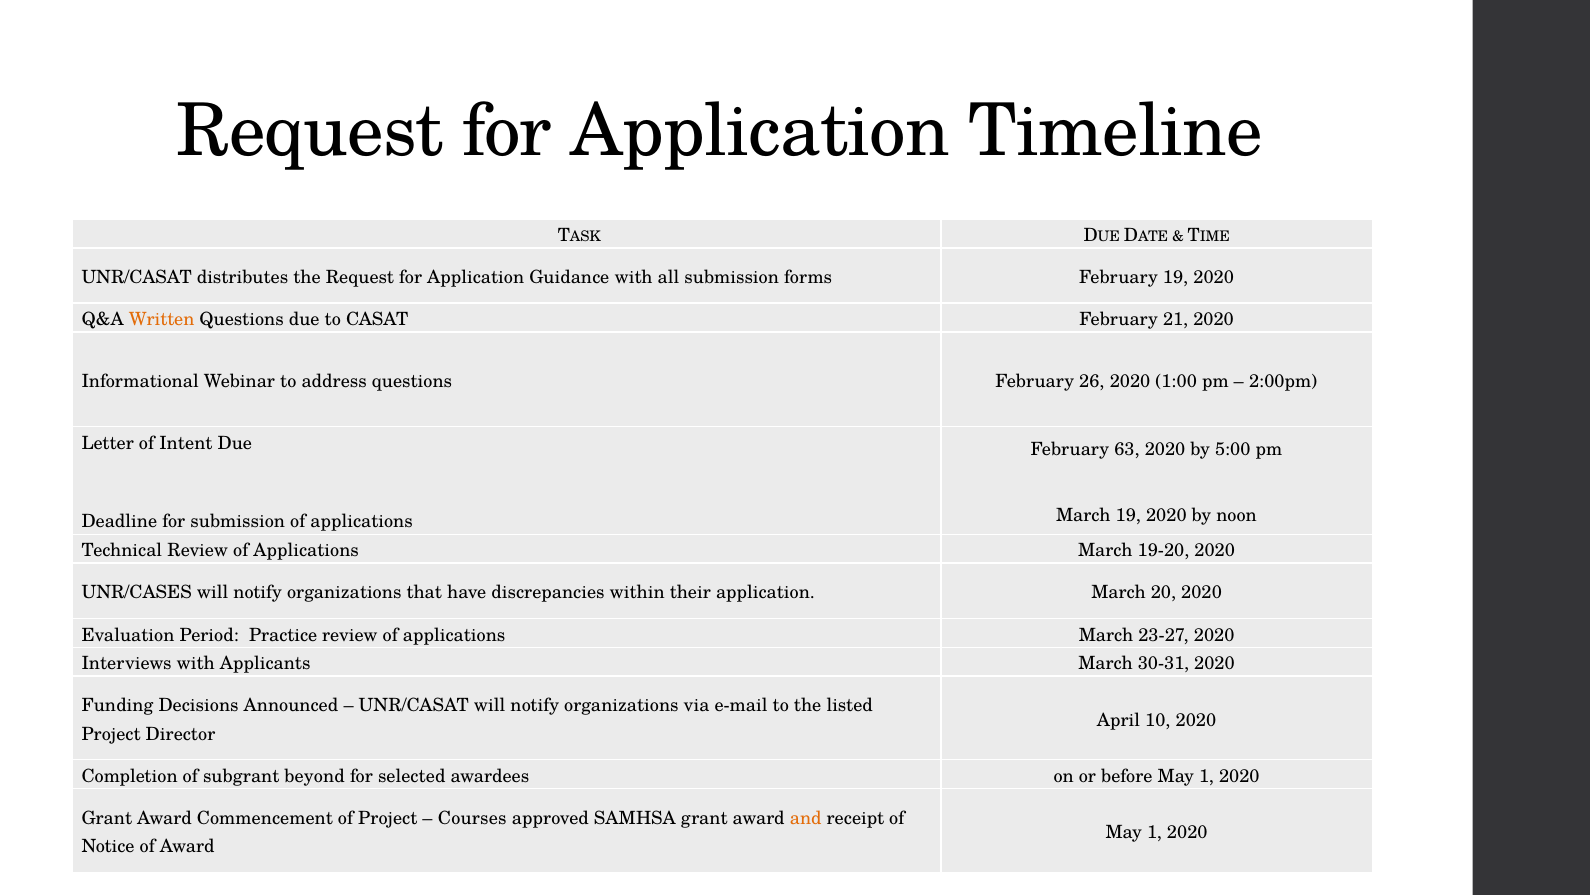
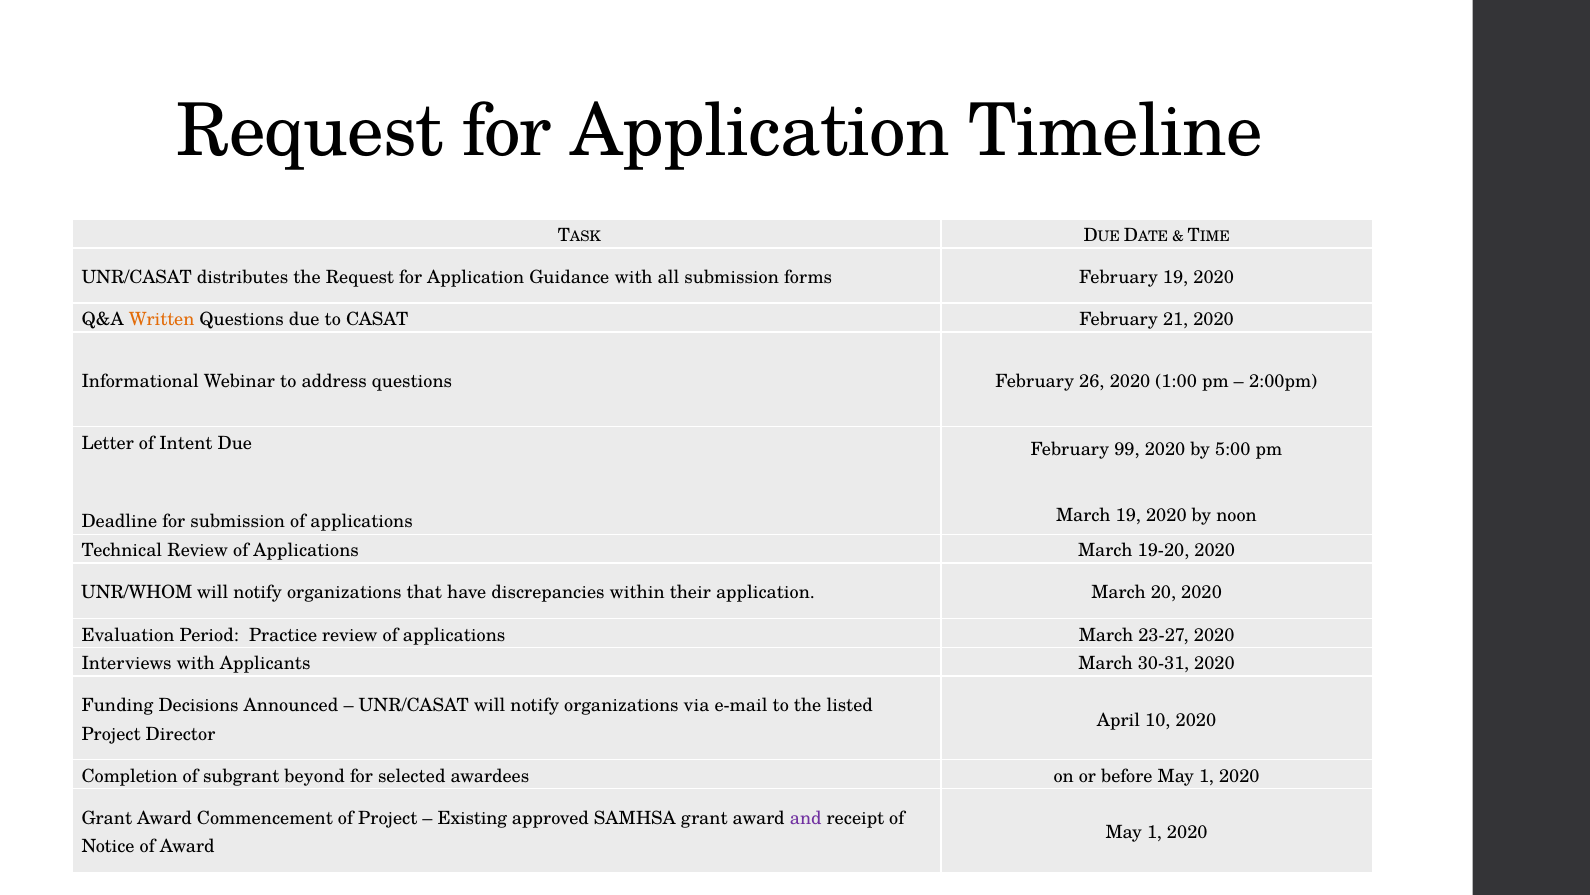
63: 63 -> 99
UNR/CASES: UNR/CASES -> UNR/WHOM
Courses: Courses -> Existing
and colour: orange -> purple
